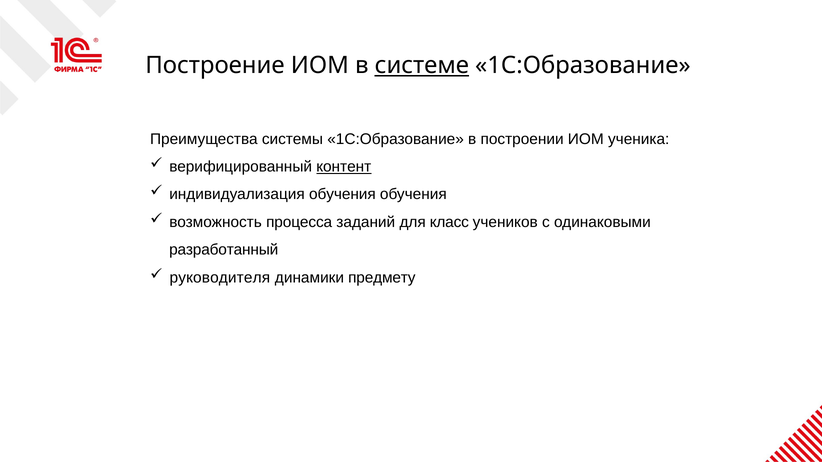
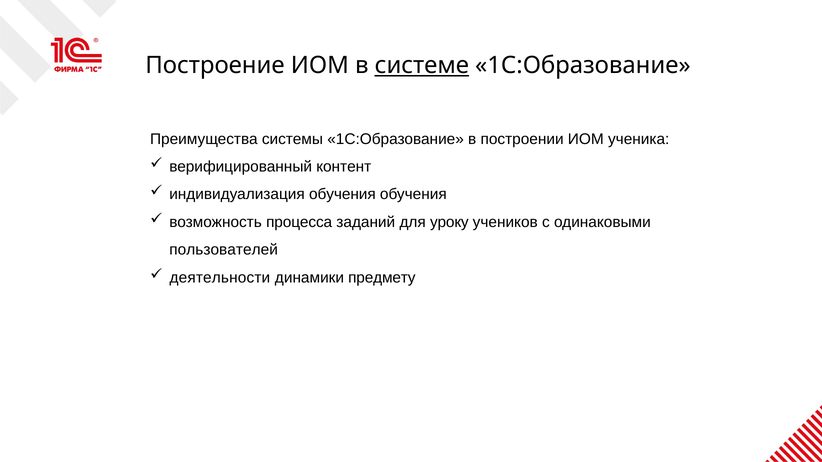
контент underline: present -> none
класс: класс -> уроку
разработанный: разработанный -> пользователей
руководителя: руководителя -> деятельности
